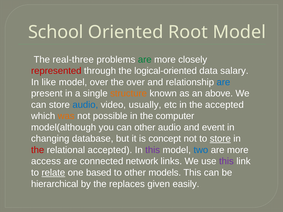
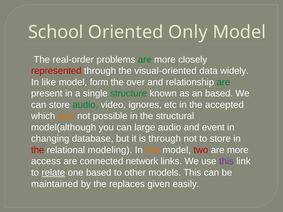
Root: Root -> Only
real-three: real-three -> real-order
logical-oriented: logical-oriented -> visual-oriented
salary: salary -> widely
model over: over -> form
are at (223, 82) colour: blue -> green
structure colour: orange -> green
an above: above -> based
audio at (85, 105) colour: blue -> green
usually: usually -> ignores
computer: computer -> structural
can other: other -> large
is concept: concept -> through
store at (220, 139) underline: present -> none
relational accepted: accepted -> modeling
this at (153, 150) colour: purple -> orange
two colour: blue -> red
hierarchical: hierarchical -> maintained
